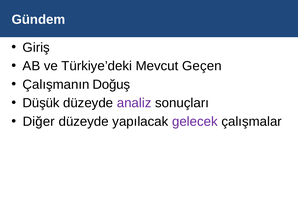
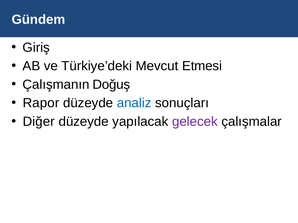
Geçen: Geçen -> Etmesi
Düşük: Düşük -> Rapor
analiz colour: purple -> blue
